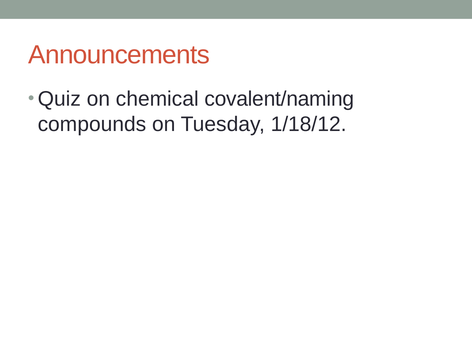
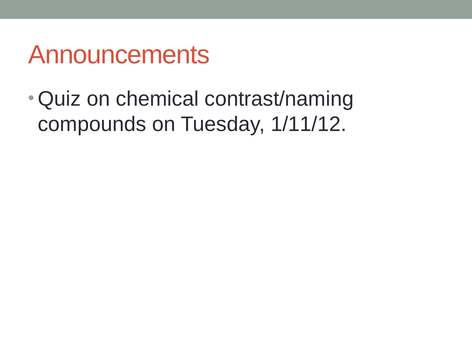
covalent/naming: covalent/naming -> contrast/naming
1/18/12: 1/18/12 -> 1/11/12
